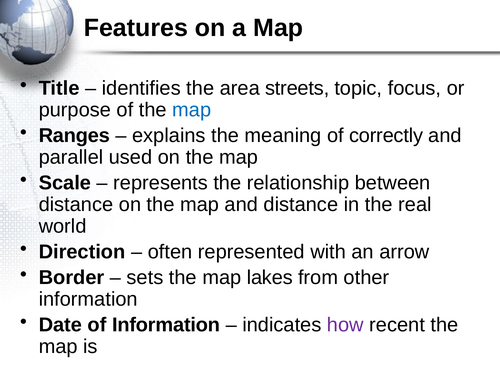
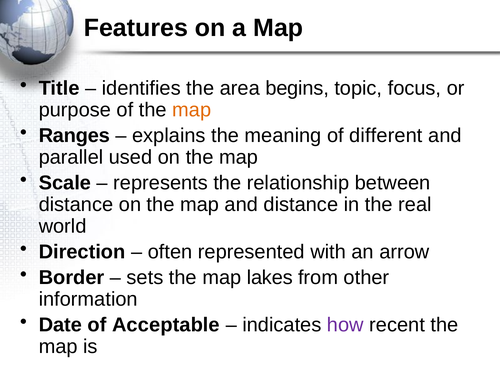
streets: streets -> begins
map at (192, 110) colour: blue -> orange
correctly: correctly -> different
of Information: Information -> Acceptable
